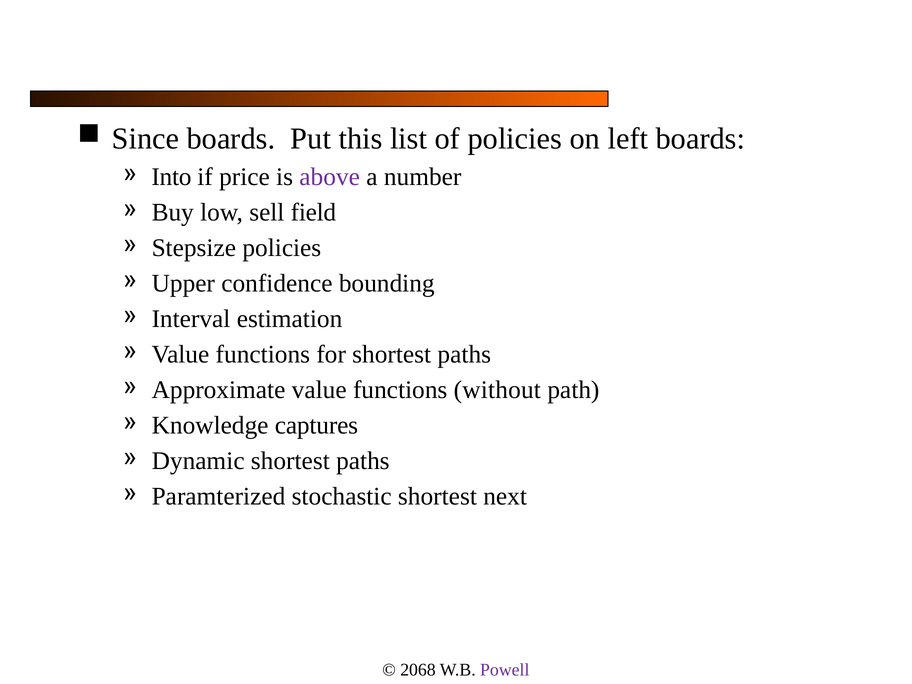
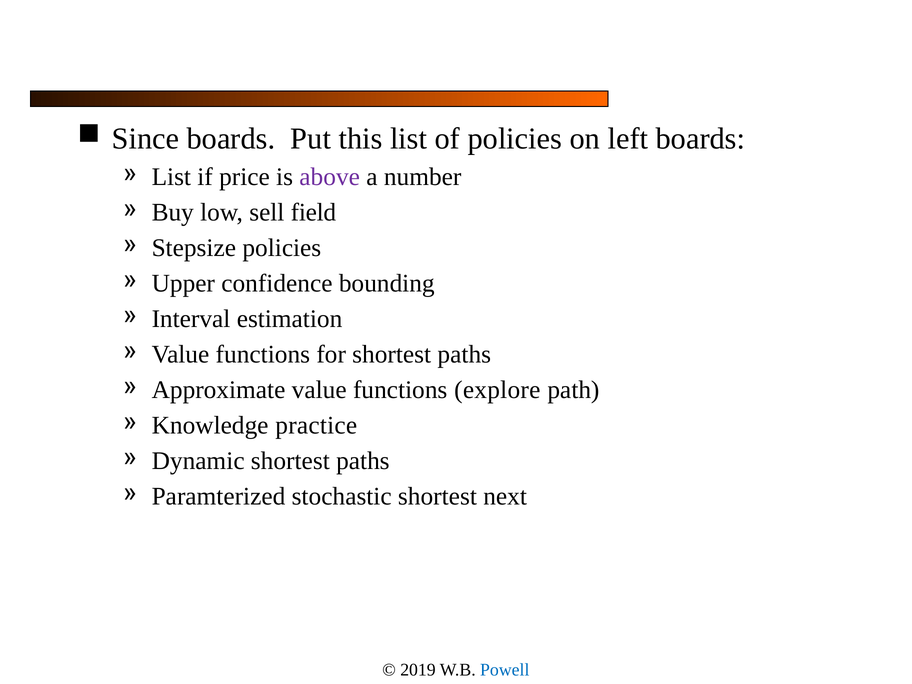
Into at (171, 177): Into -> List
without: without -> explore
captures: captures -> practice
2068: 2068 -> 2019
Powell colour: purple -> blue
